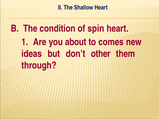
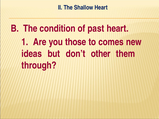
spin: spin -> past
about: about -> those
